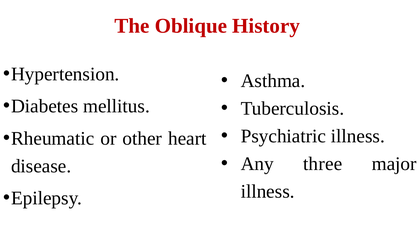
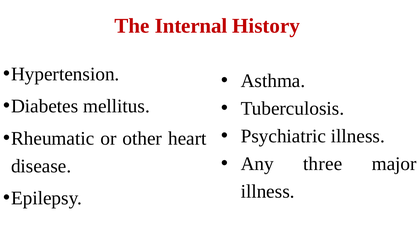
Oblique: Oblique -> Internal
